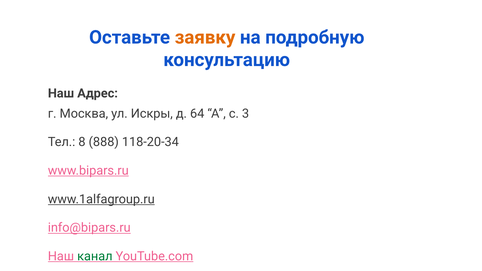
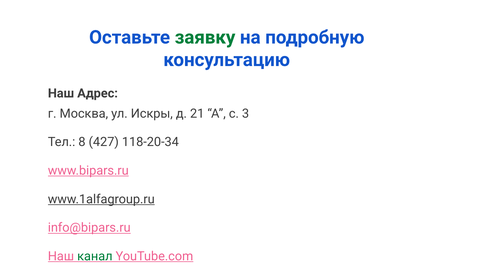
заявку colour: orange -> green
64: 64 -> 21
888: 888 -> 427
